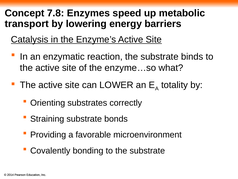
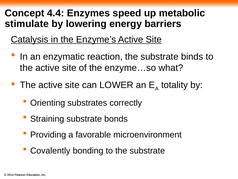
7.8: 7.8 -> 4.4
transport: transport -> stimulate
